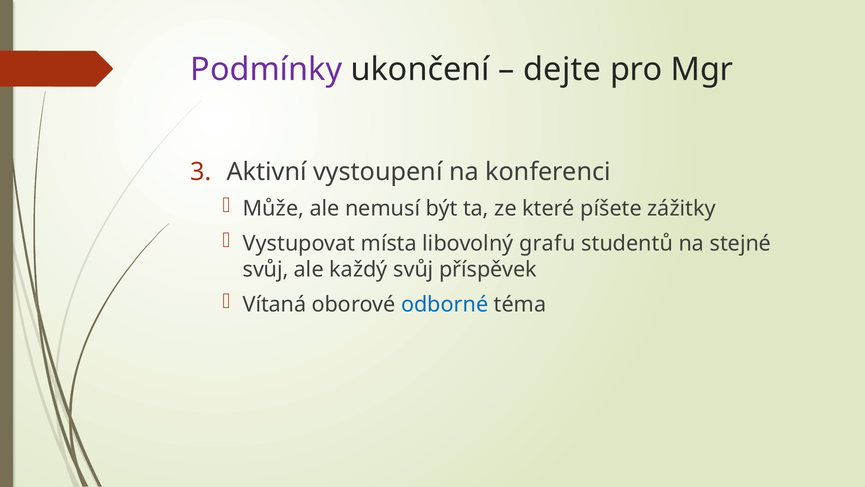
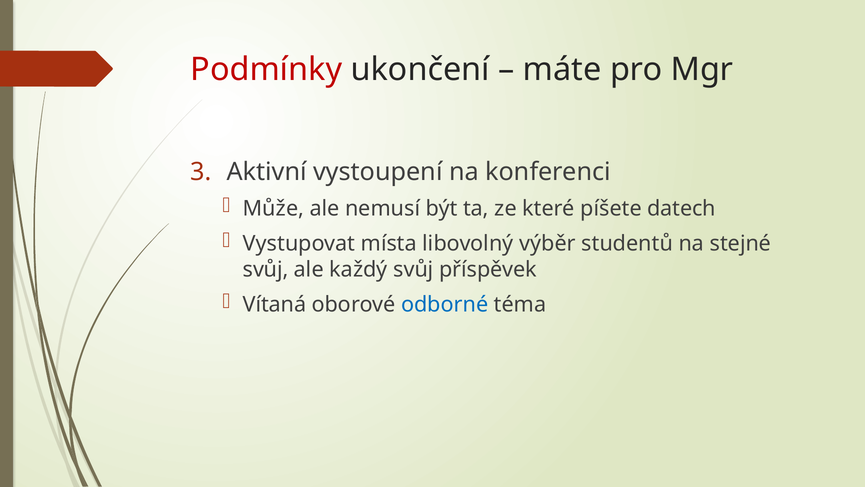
Podmínky colour: purple -> red
dejte: dejte -> máte
zážitky: zážitky -> datech
grafu: grafu -> výběr
